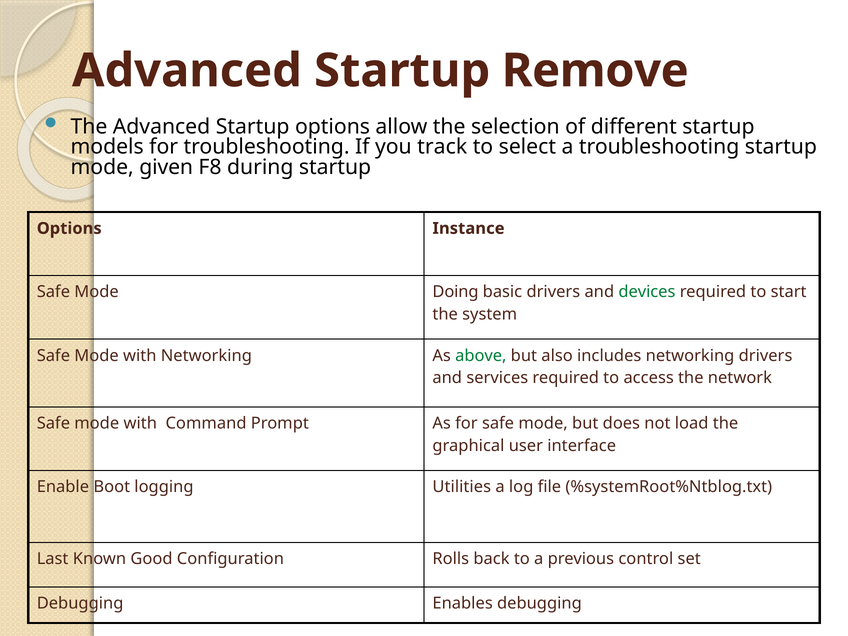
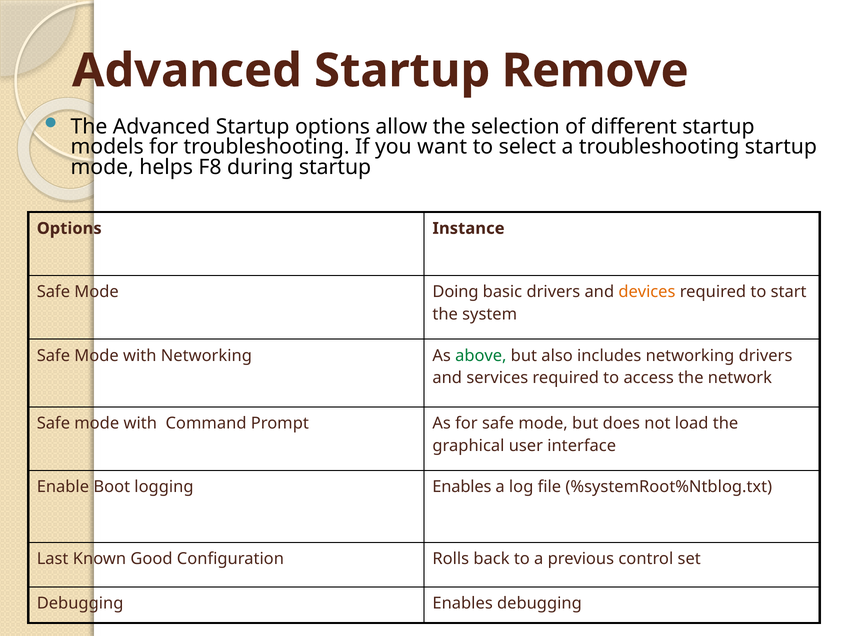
track: track -> want
given: given -> helps
devices colour: green -> orange
logging Utilities: Utilities -> Enables
